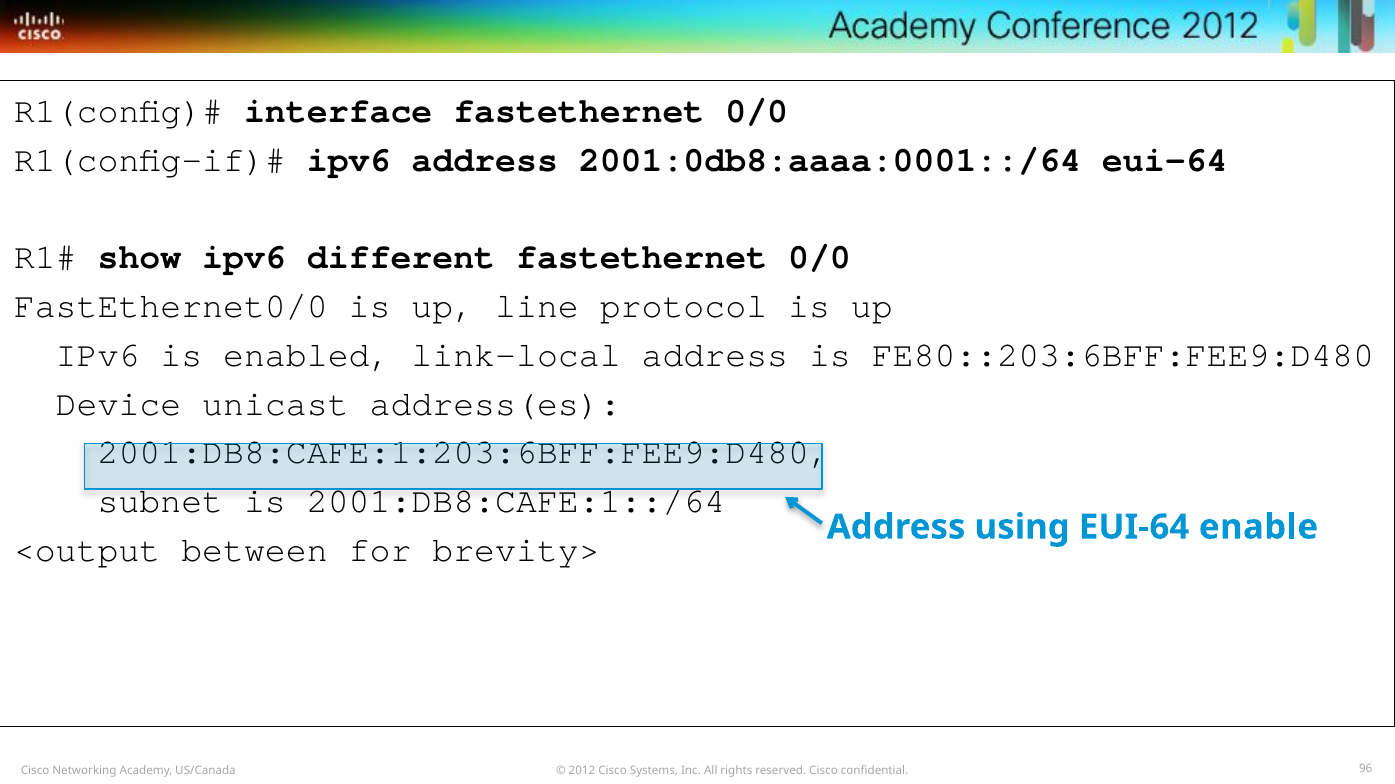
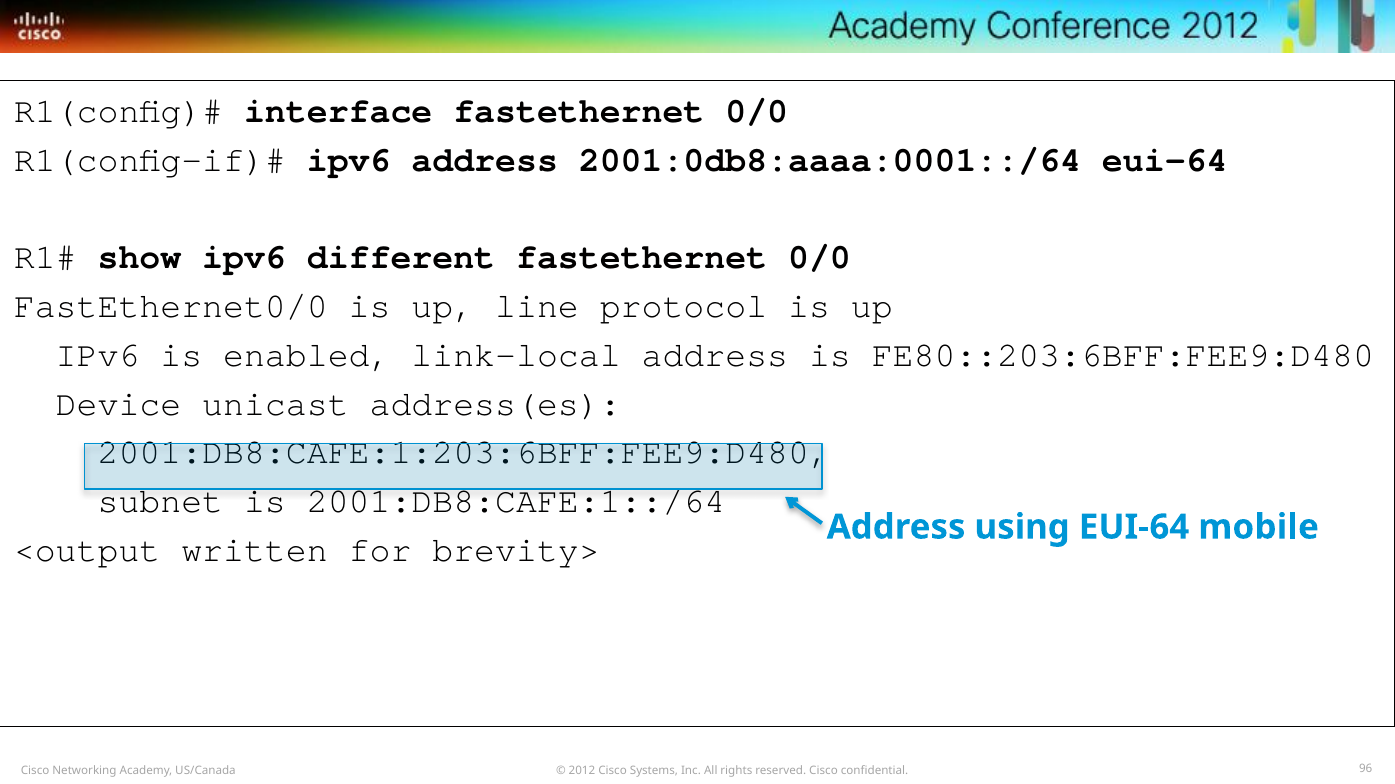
between: between -> written
enable: enable -> mobile
